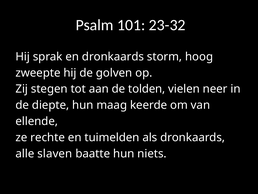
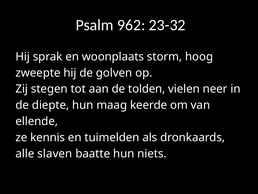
101: 101 -> 962
en dronkaards: dronkaards -> woonplaats
rechte: rechte -> kennis
